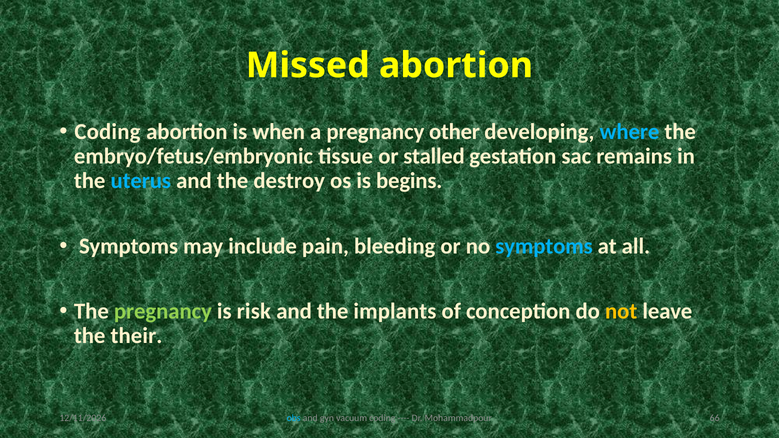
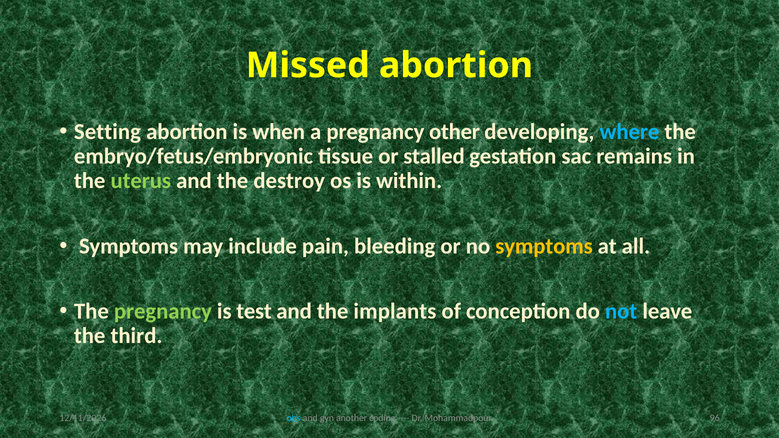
Coding at (107, 132): Coding -> Setting
uterus colour: light blue -> light green
begins: begins -> within
symptoms at (544, 246) colour: light blue -> yellow
risk: risk -> test
not colour: yellow -> light blue
their: their -> third
vacuum: vacuum -> another
66: 66 -> 96
